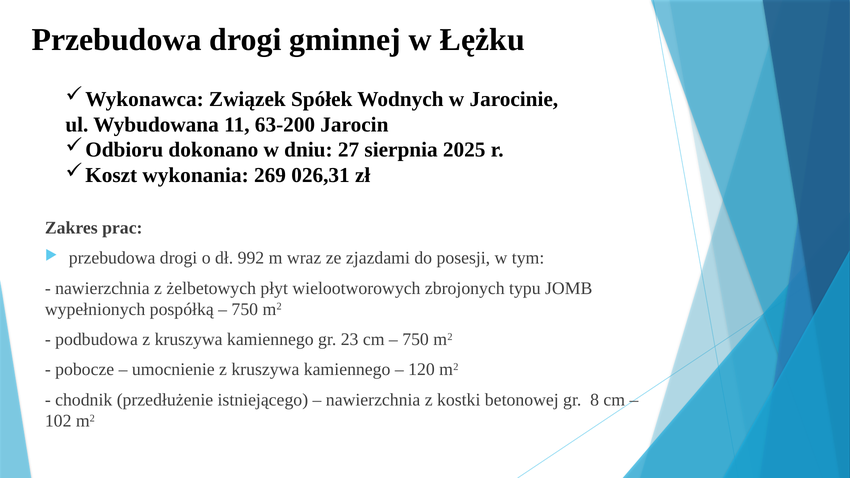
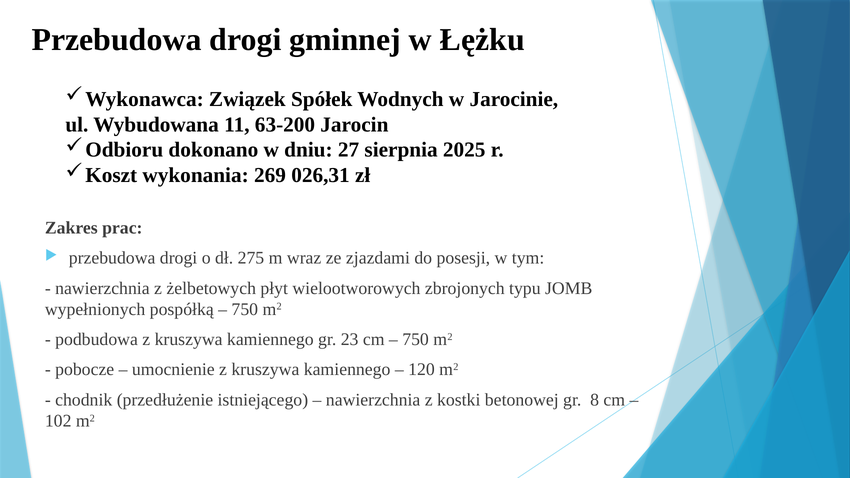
992: 992 -> 275
